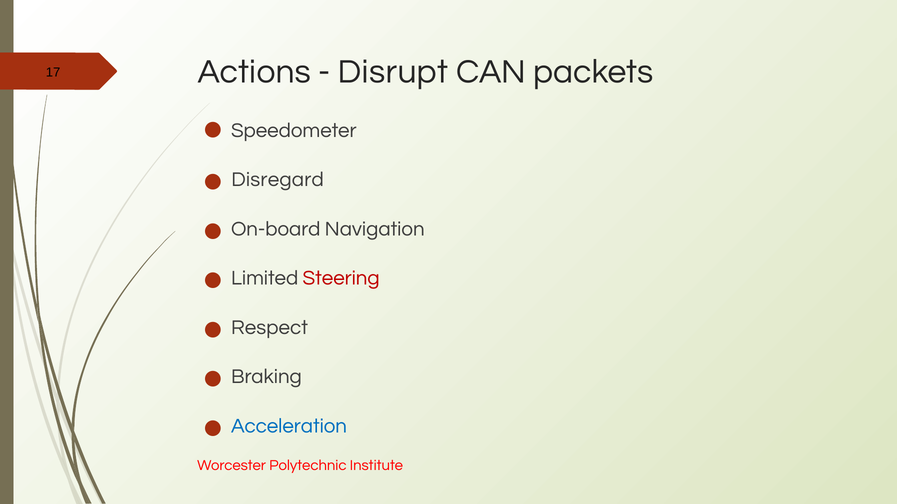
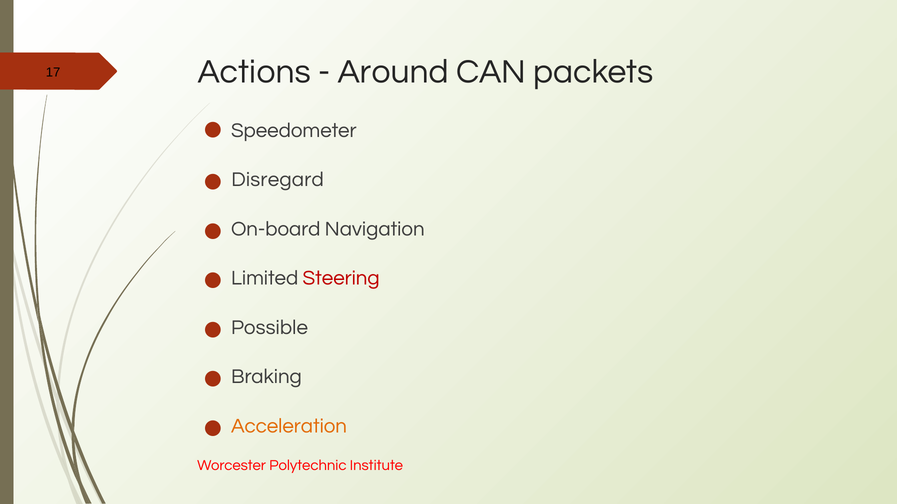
Disrupt: Disrupt -> Around
Respect: Respect -> Possible
Acceleration colour: blue -> orange
